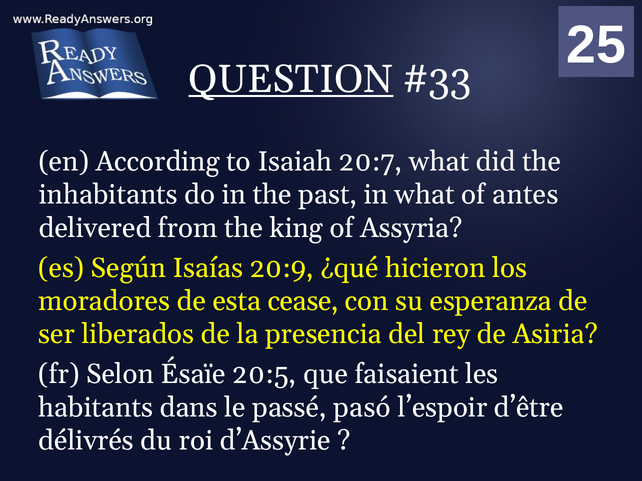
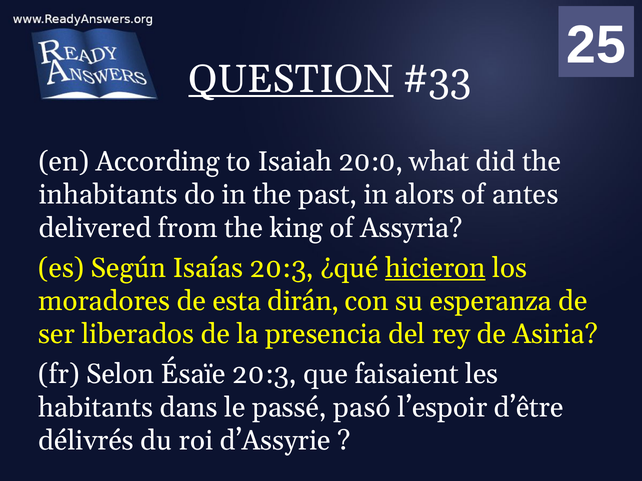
20:7: 20:7 -> 20:0
in what: what -> alors
Isaías 20:9: 20:9 -> 20:3
hicieron underline: none -> present
cease: cease -> dirán
Ésaïe 20:5: 20:5 -> 20:3
